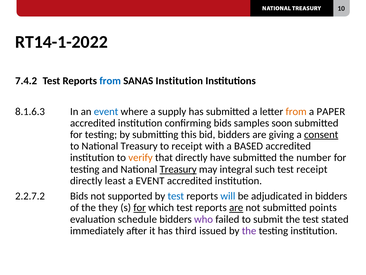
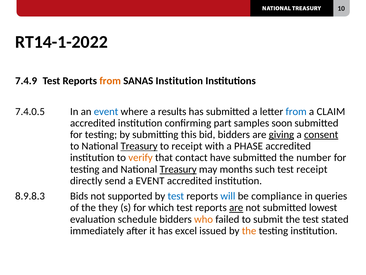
7.4.2: 7.4.2 -> 7.4.9
from at (110, 81) colour: blue -> orange
8.1.6.3: 8.1.6.3 -> 7.4.0.5
supply: supply -> results
from at (296, 111) colour: orange -> blue
PAPER: PAPER -> CLAIM
confirming bids: bids -> part
giving underline: none -> present
Treasury at (139, 146) underline: none -> present
BASED: BASED -> PHASE
that directly: directly -> contact
integral: integral -> months
least: least -> send
2.2.7.2: 2.2.7.2 -> 8.9.8.3
adjudicated: adjudicated -> compliance
in bidders: bidders -> queries
for at (140, 207) underline: present -> none
points: points -> lowest
who colour: purple -> orange
third: third -> excel
the at (249, 230) colour: purple -> orange
